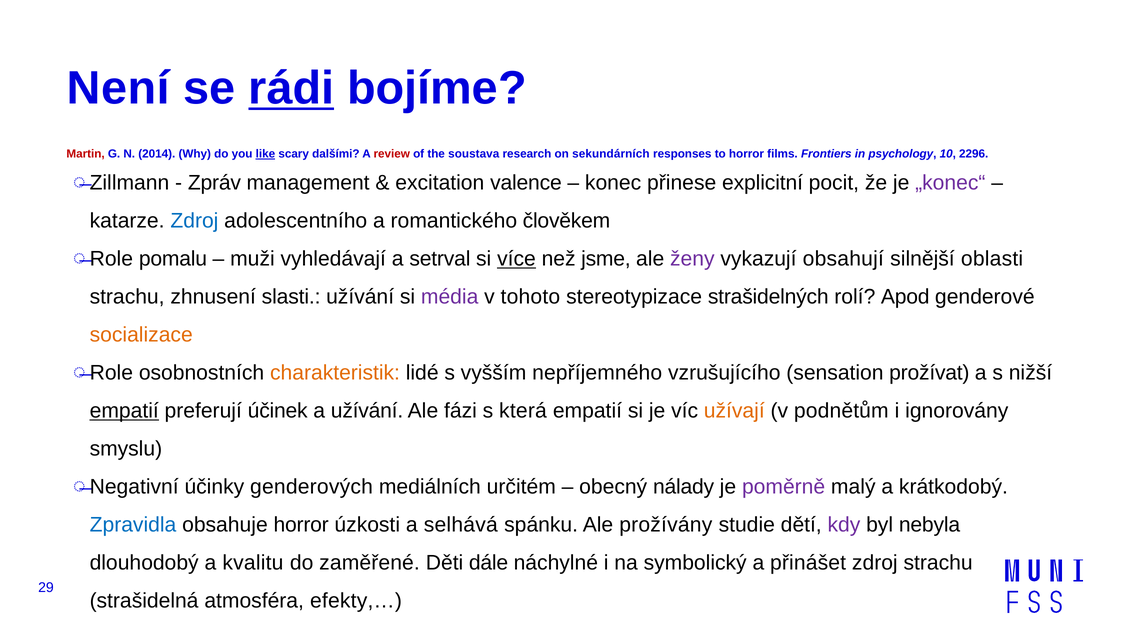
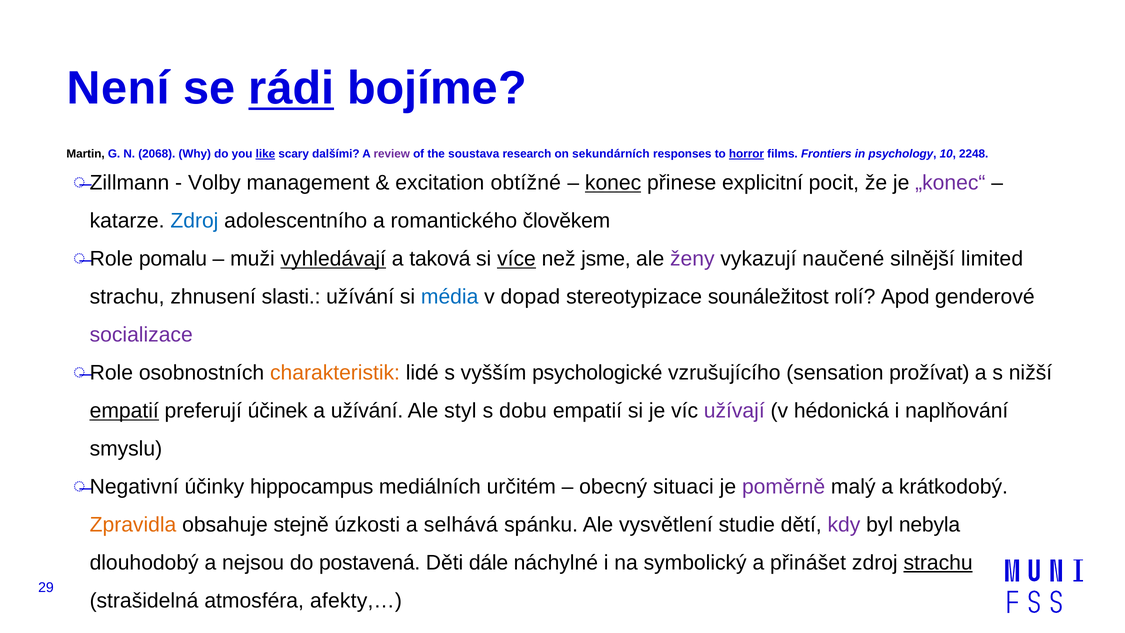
Martin colour: red -> black
2014: 2014 -> 2068
review colour: red -> purple
horror at (747, 154) underline: none -> present
2296: 2296 -> 2248
Zpráv: Zpráv -> Volby
valence: valence -> obtížné
konec underline: none -> present
vyhledávají underline: none -> present
setrval: setrval -> taková
obsahují: obsahují -> naučené
oblasti: oblasti -> limited
média colour: purple -> blue
tohoto: tohoto -> dopad
strašidelných: strašidelných -> sounáležitost
socializace colour: orange -> purple
nepříjemného: nepříjemného -> psychologické
fázi: fázi -> styl
která: která -> dobu
užívají colour: orange -> purple
podnětům: podnětům -> hédonická
ignorovány: ignorovány -> naplňování
genderových: genderových -> hippocampus
nálady: nálady -> situaci
Zpravidla colour: blue -> orange
obsahuje horror: horror -> stejně
prožívány: prožívány -> vysvětlení
kvalitu: kvalitu -> nejsou
zaměřené: zaměřené -> postavená
strachu at (938, 563) underline: none -> present
efekty,…: efekty,… -> afekty,…
